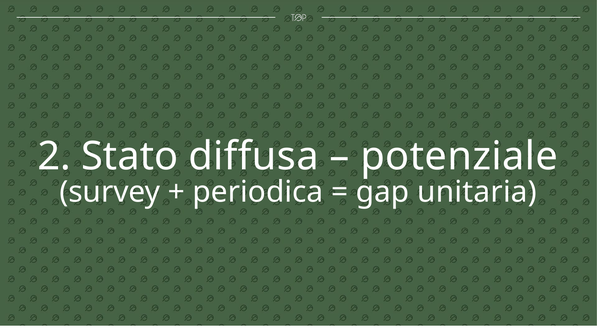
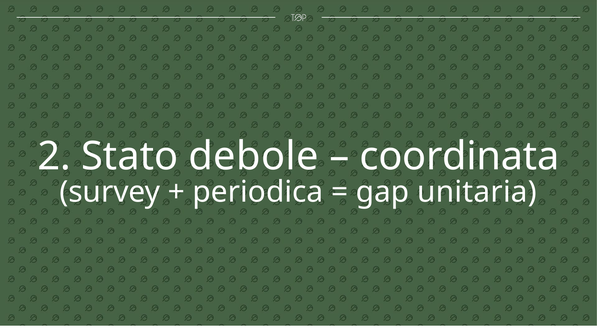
diffusa: diffusa -> debole
potenziale: potenziale -> coordinata
